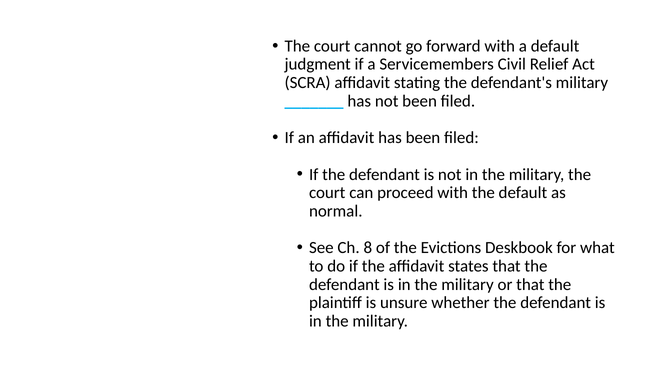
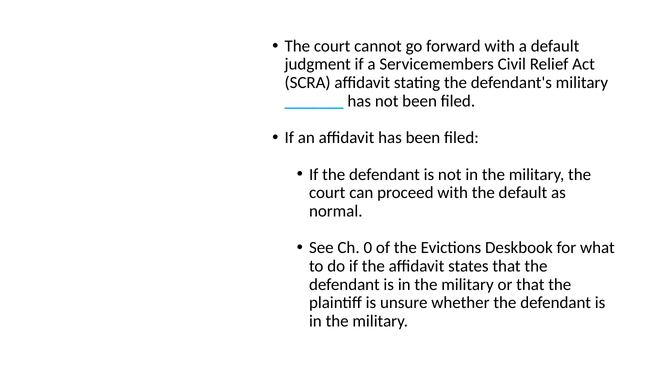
8: 8 -> 0
